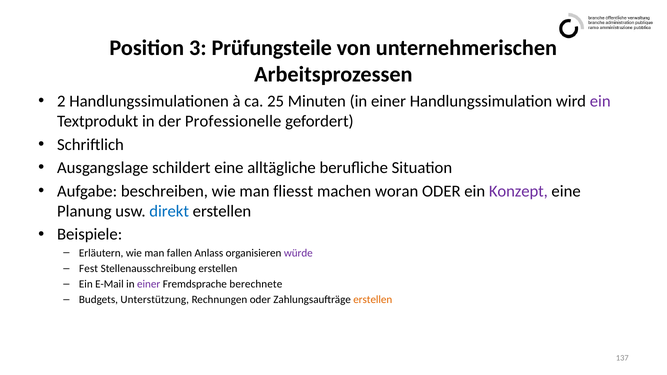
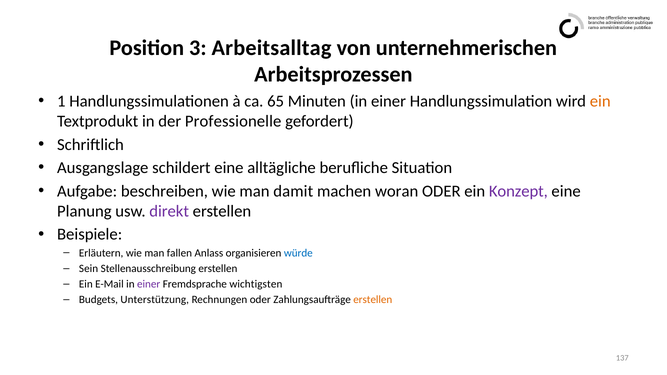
Prüfungsteile: Prüfungsteile -> Arbeitsalltag
2: 2 -> 1
25: 25 -> 65
ein at (600, 101) colour: purple -> orange
fliesst: fliesst -> damit
direkt colour: blue -> purple
würde colour: purple -> blue
Fest: Fest -> Sein
berechnete: berechnete -> wichtigsten
